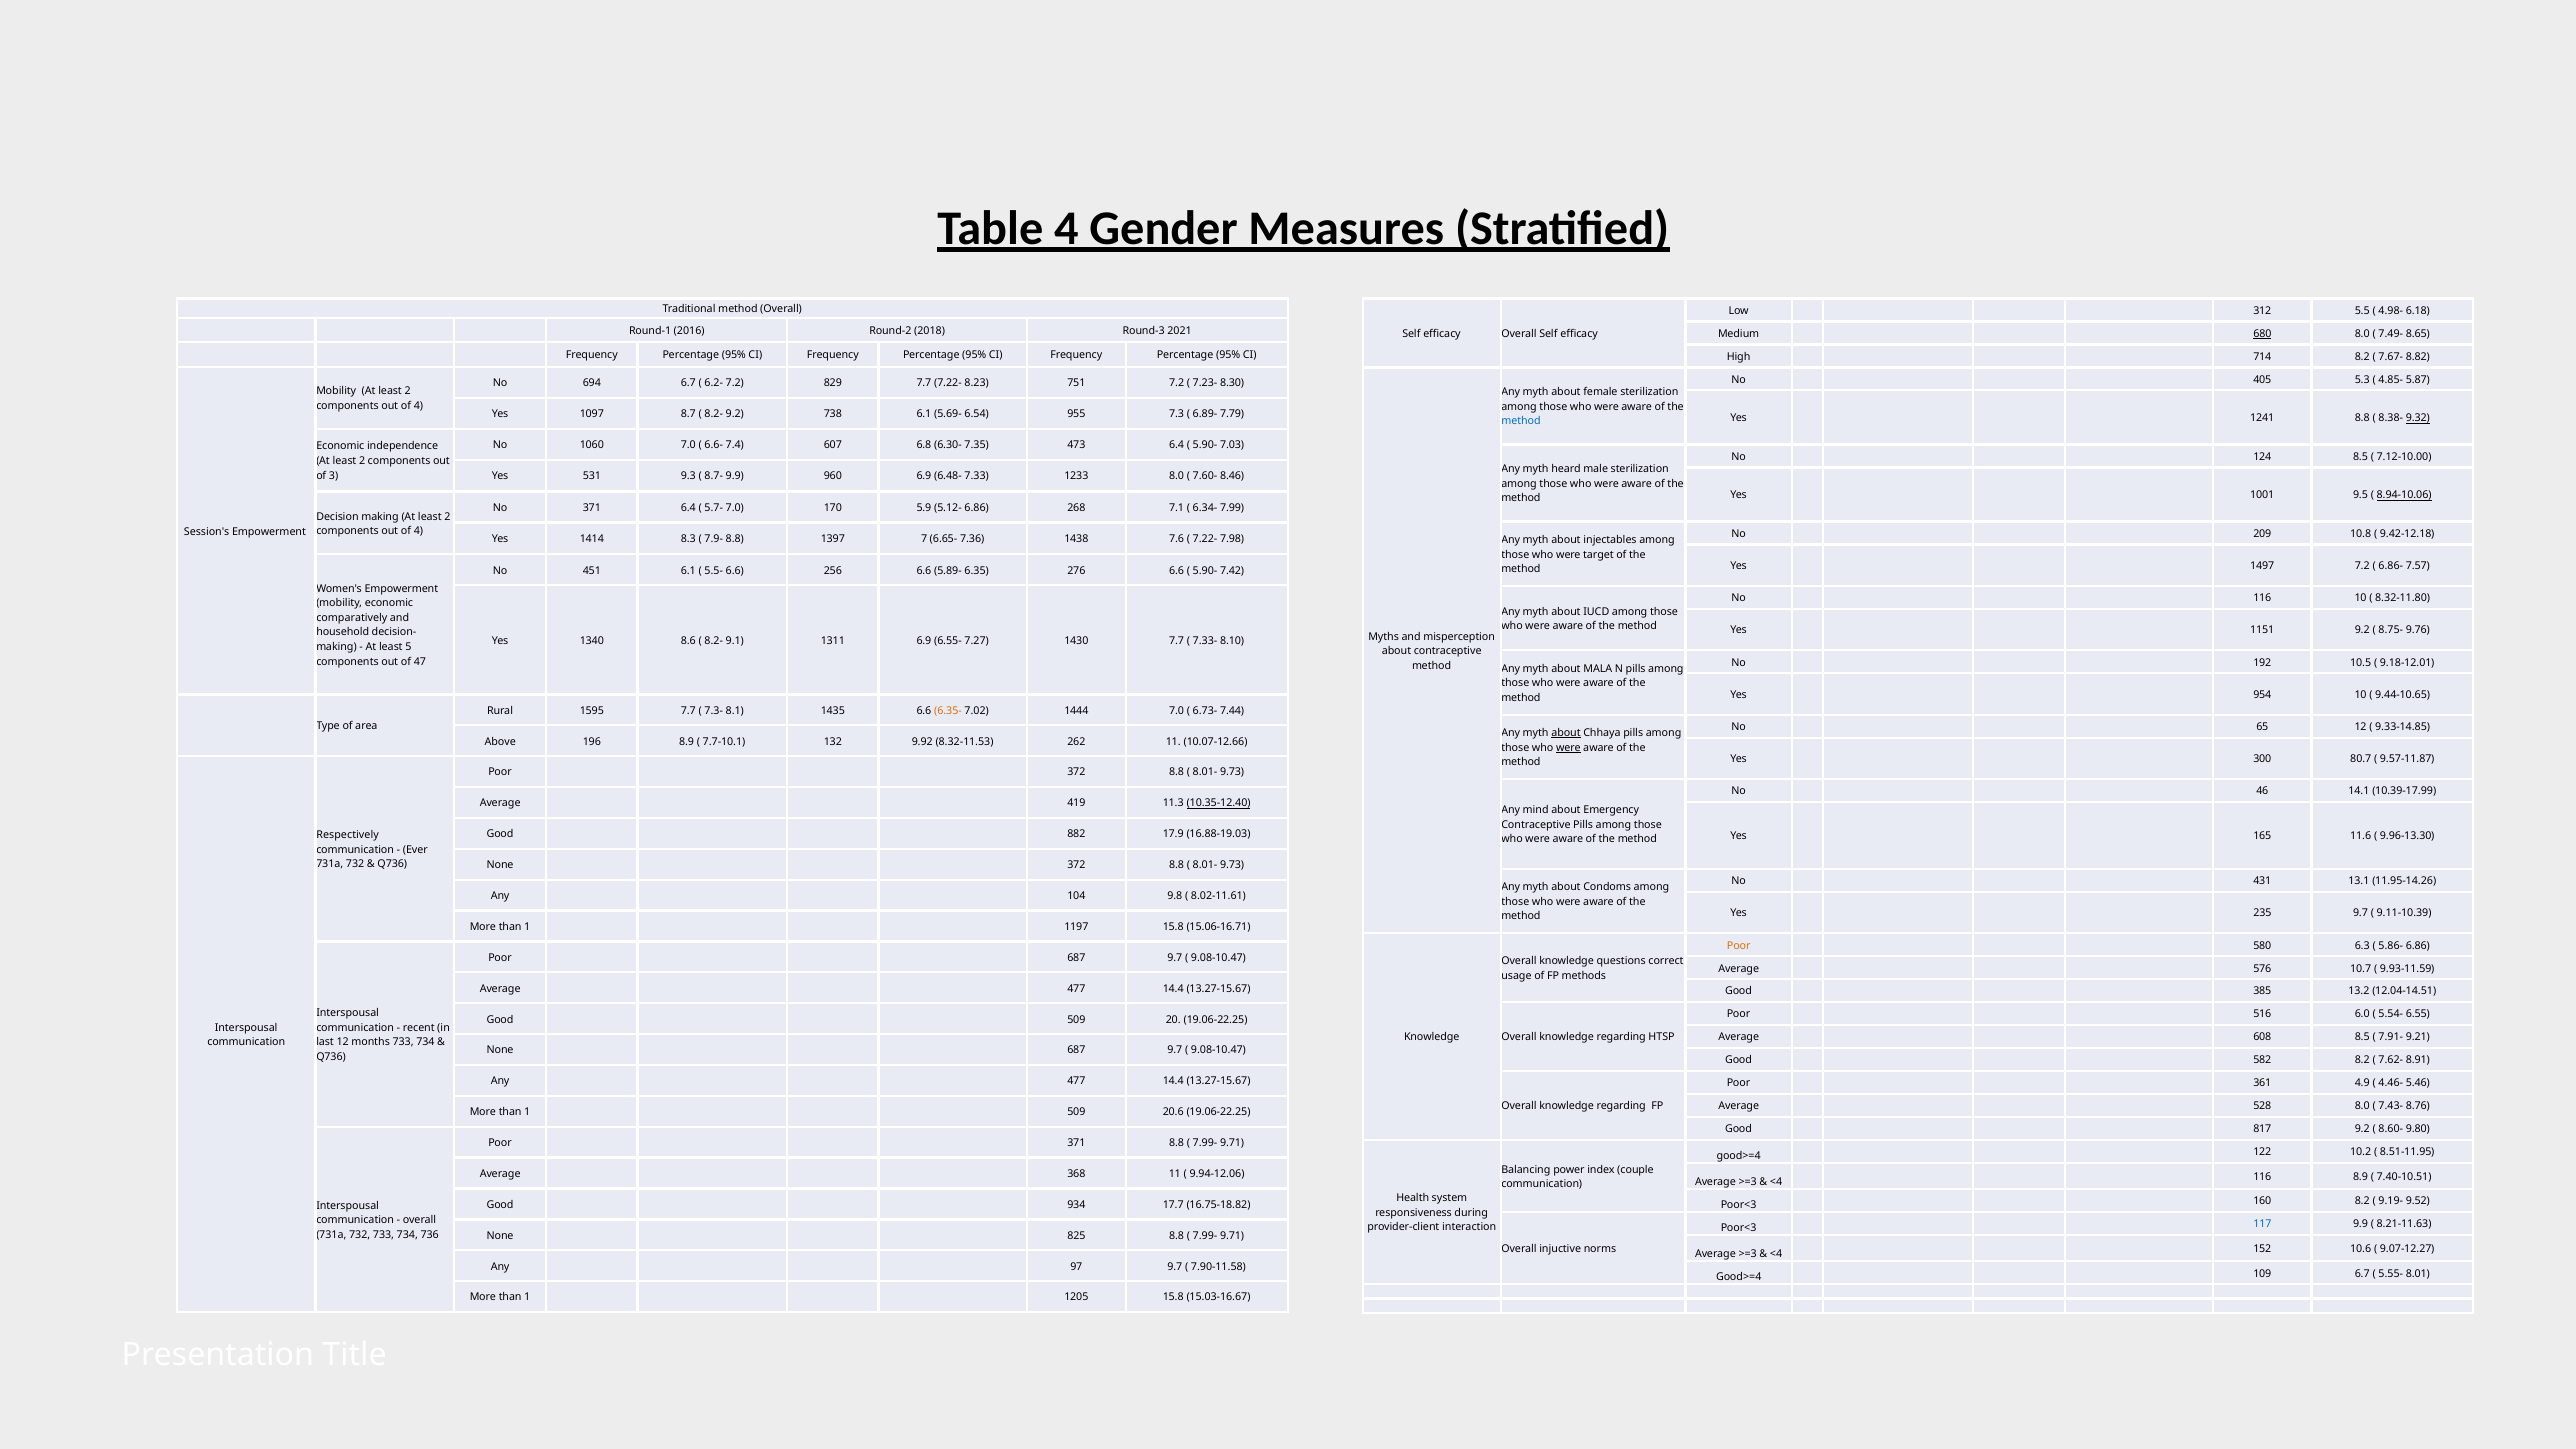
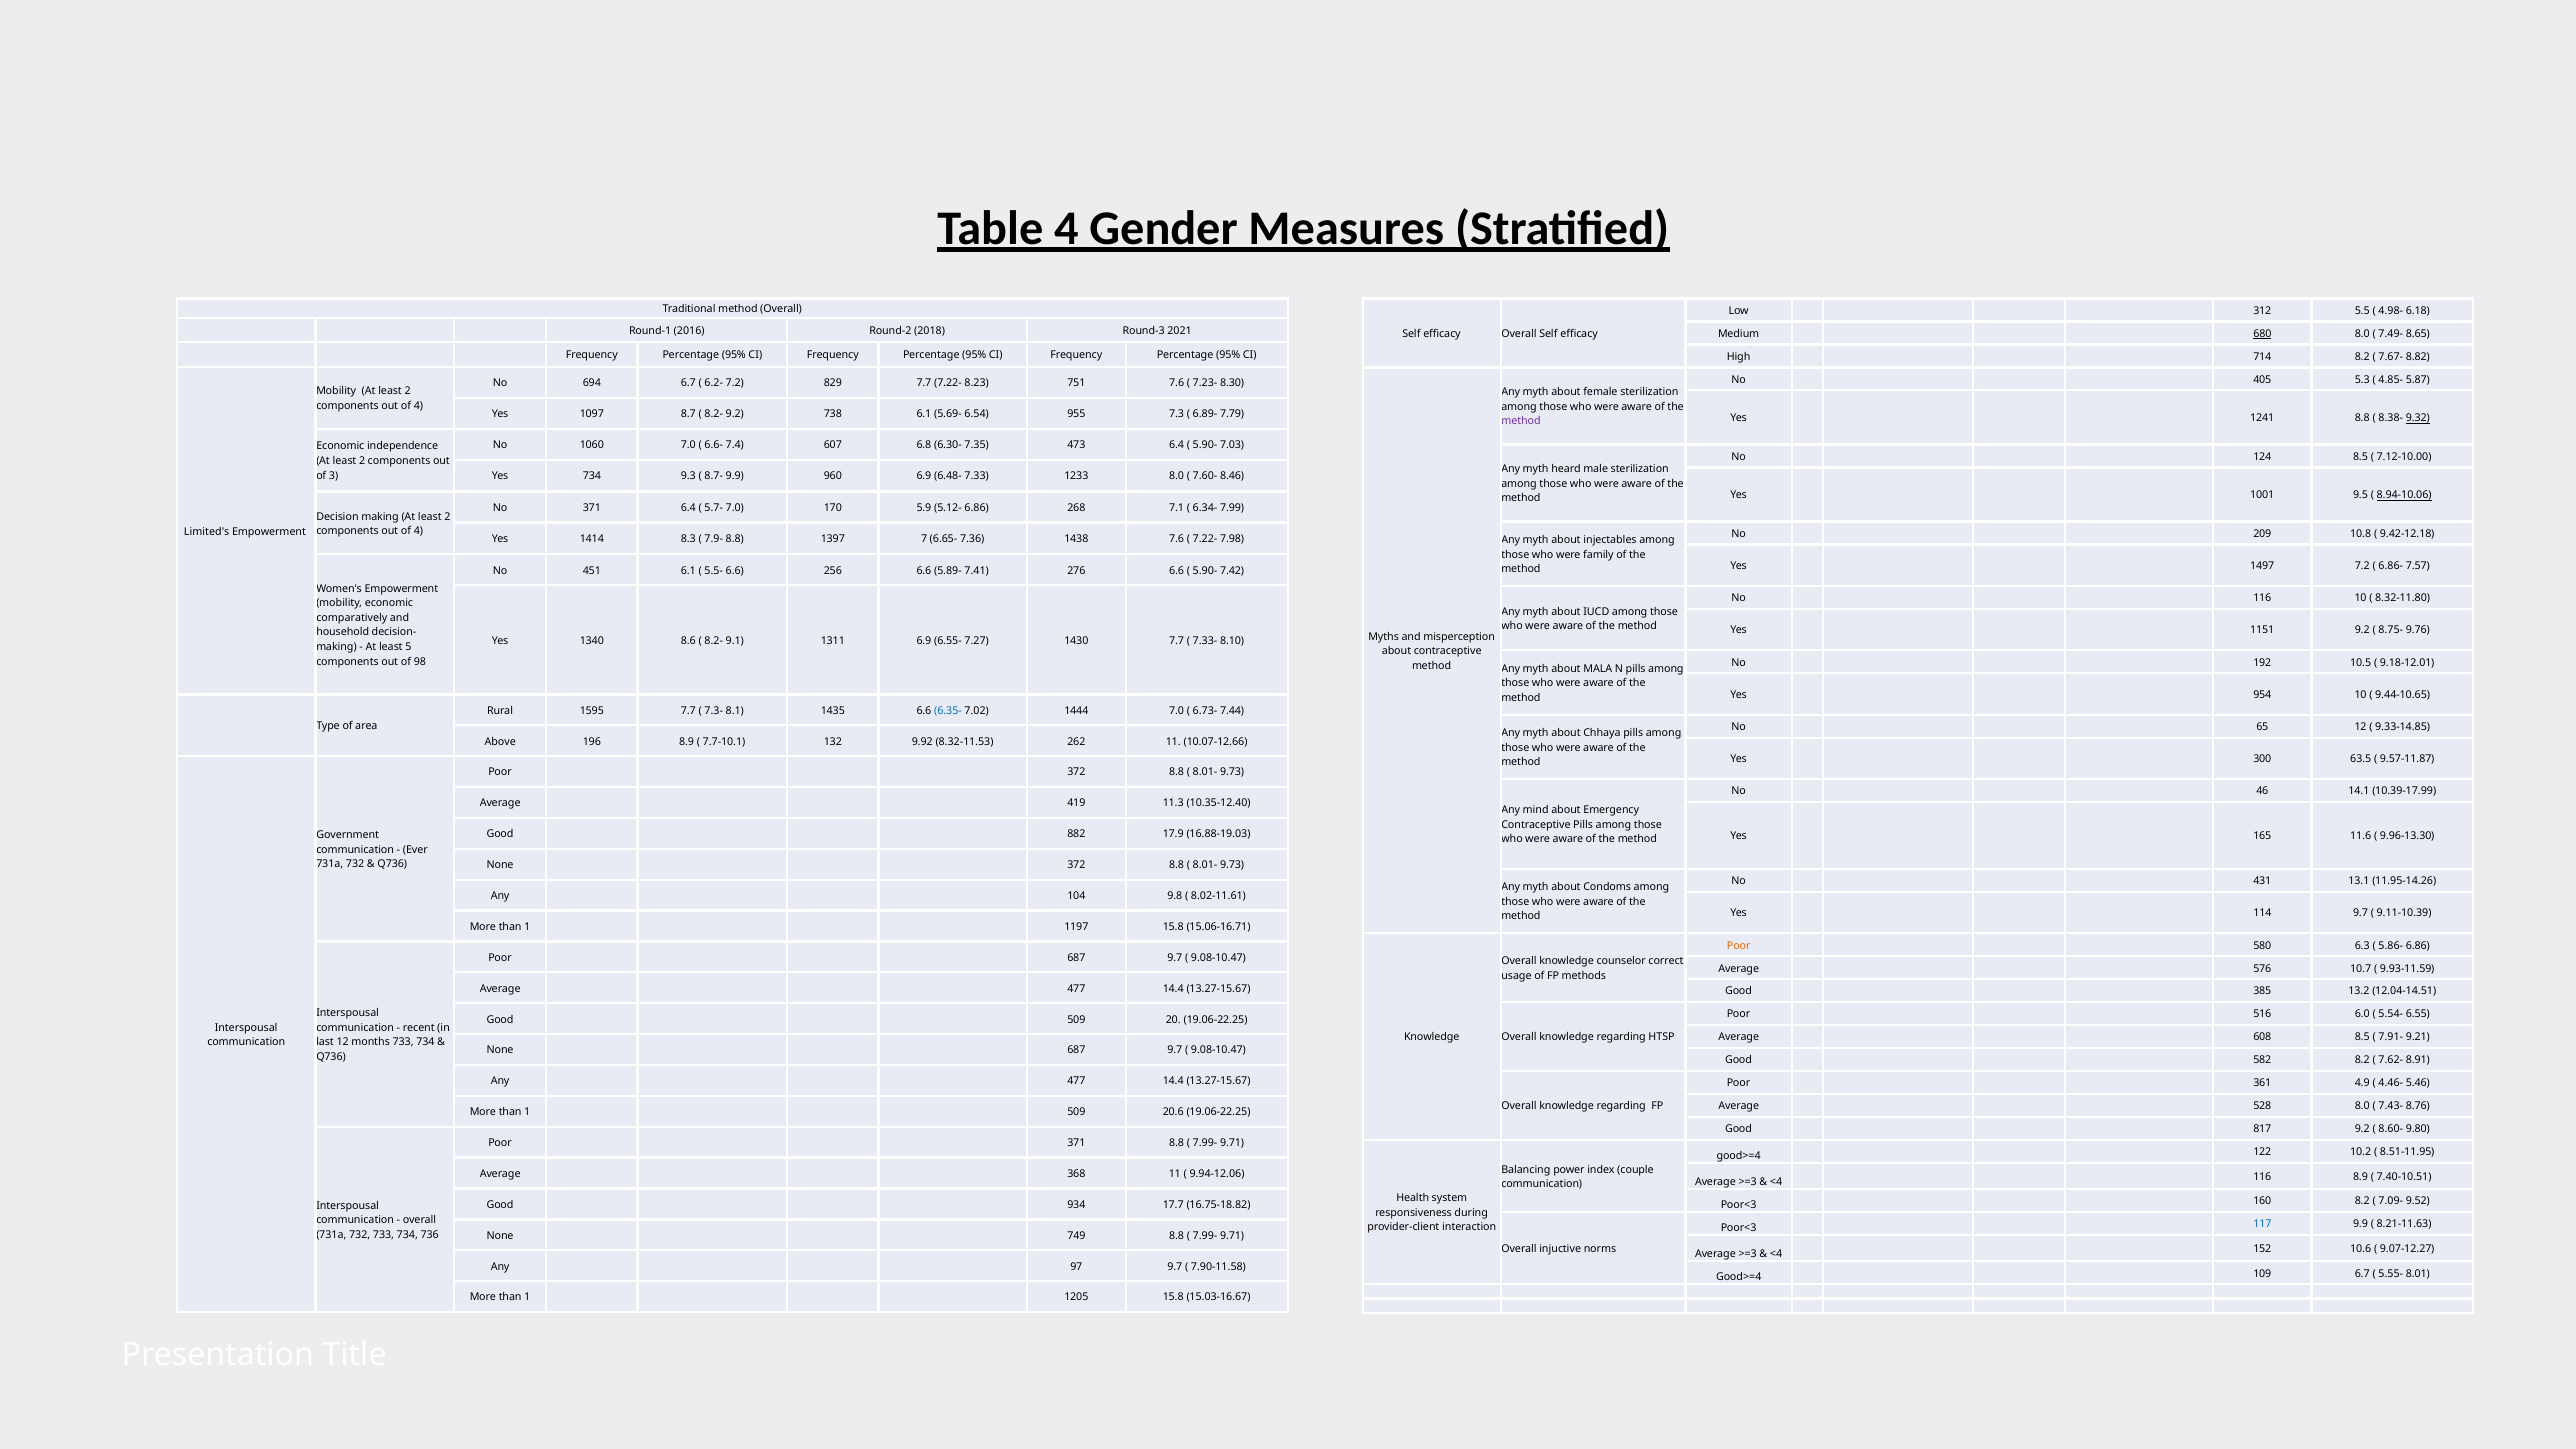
751 7.2: 7.2 -> 7.6
method at (1521, 421) colour: blue -> purple
Yes 531: 531 -> 734
Session's: Session's -> Limited's
target: target -> family
6.35: 6.35 -> 7.41
47: 47 -> 98
6.35- colour: orange -> blue
about at (1566, 733) underline: present -> none
were at (1568, 748) underline: present -> none
80.7: 80.7 -> 63.5
10.35-12.40 underline: present -> none
Respectively: Respectively -> Government
235: 235 -> 114
questions: questions -> counselor
9.19-: 9.19- -> 7.09-
825: 825 -> 749
